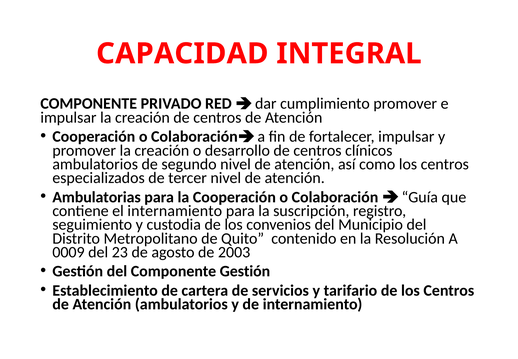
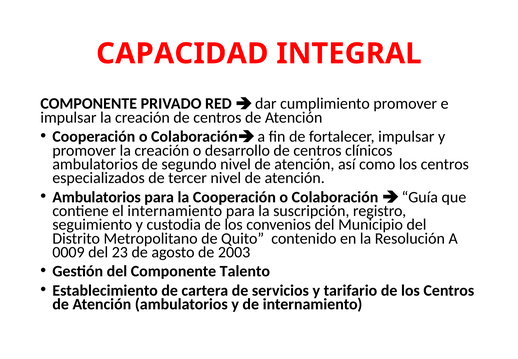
Ambulatorias at (97, 197): Ambulatorias -> Ambulatorios
Componente Gestión: Gestión -> Talento
